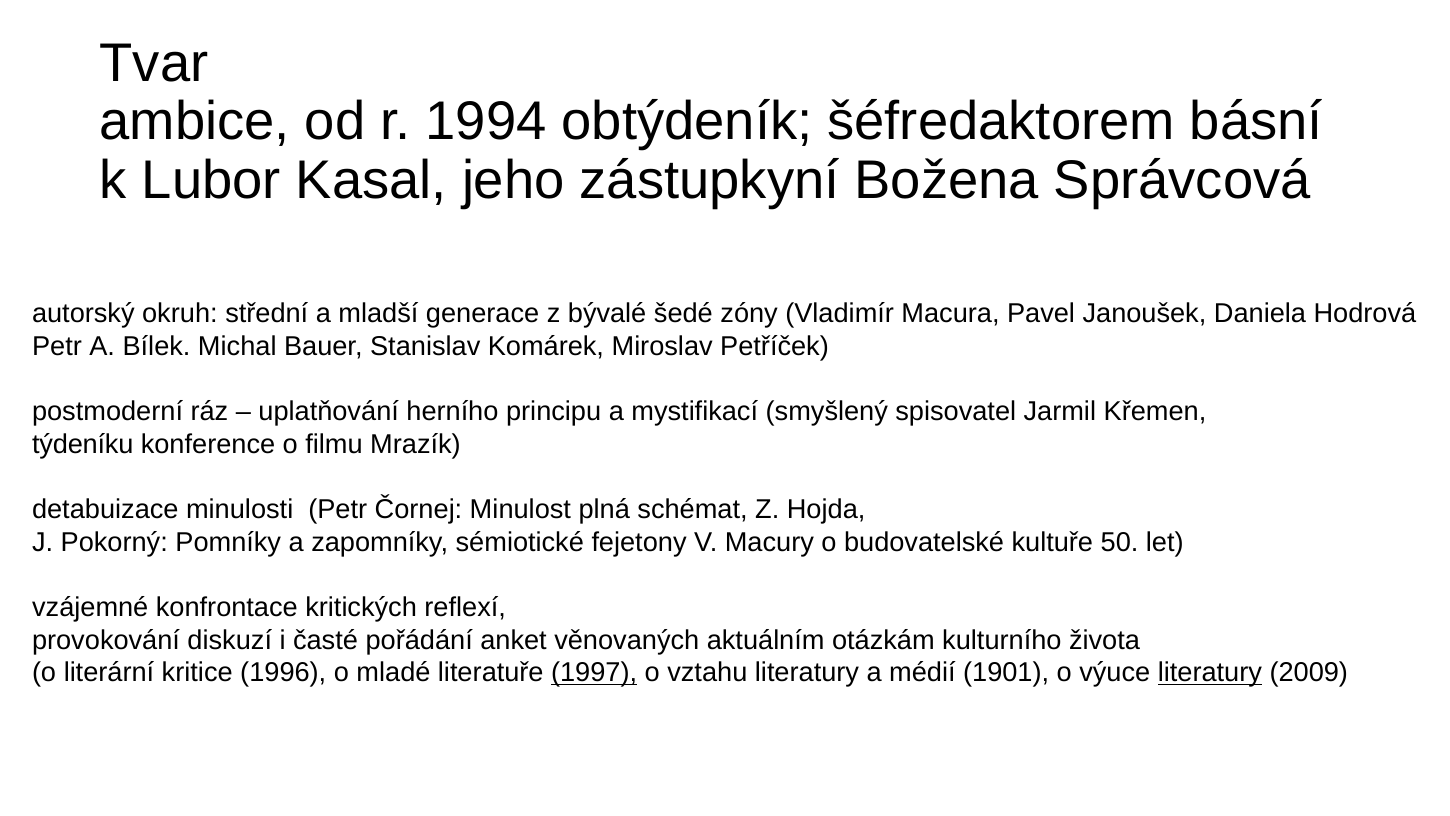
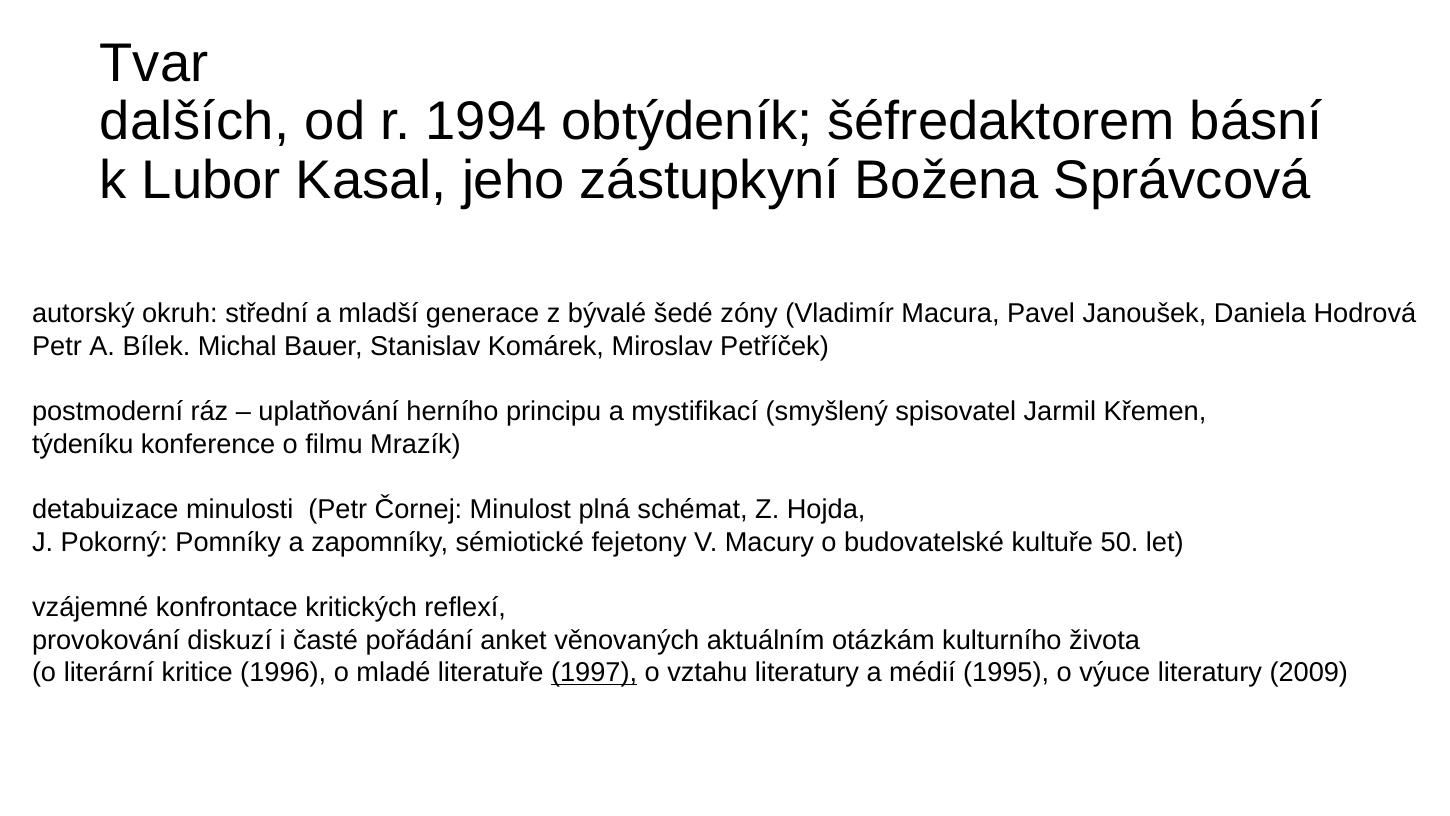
ambice: ambice -> dalších
1901: 1901 -> 1995
literatury at (1210, 672) underline: present -> none
